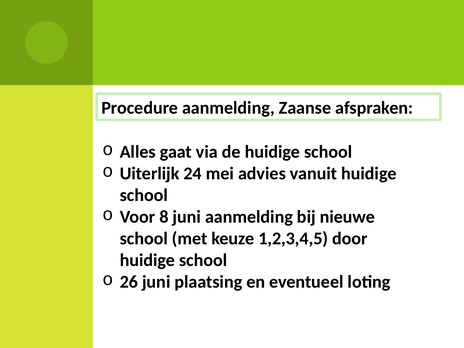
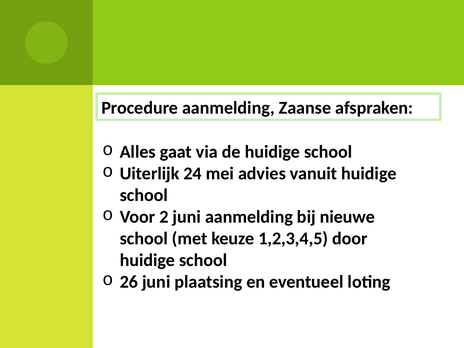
8: 8 -> 2
